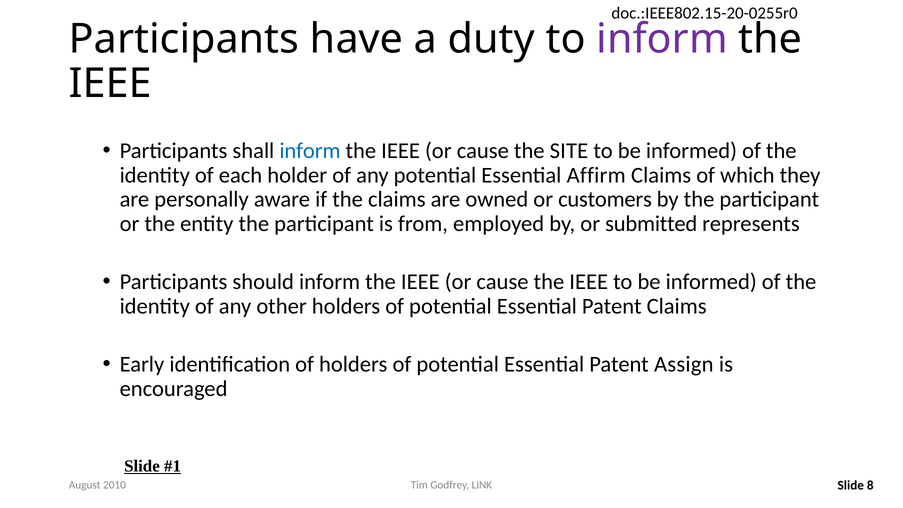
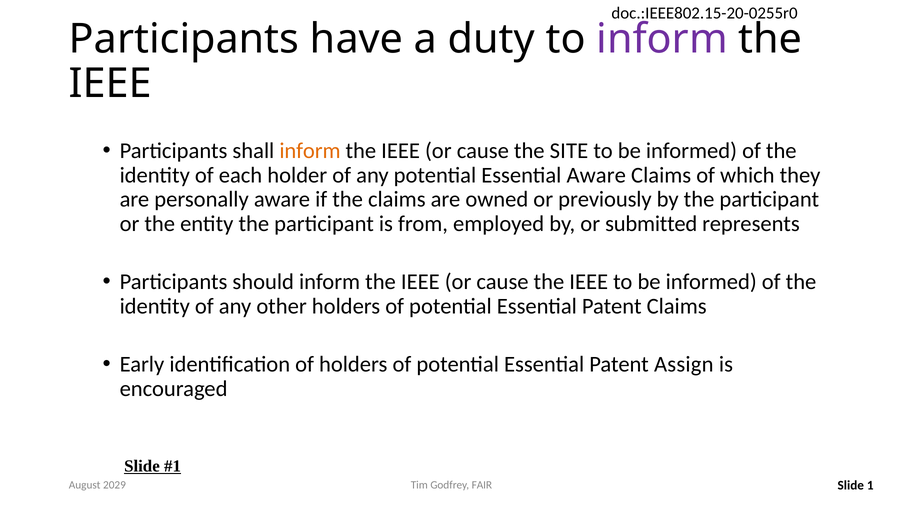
inform at (310, 151) colour: blue -> orange
Essential Affirm: Affirm -> Aware
customers: customers -> previously
LINK: LINK -> FAIR
2010: 2010 -> 2029
8: 8 -> 1
